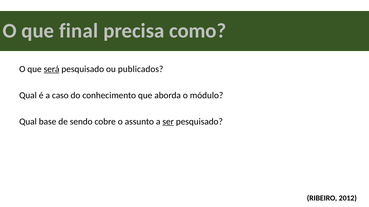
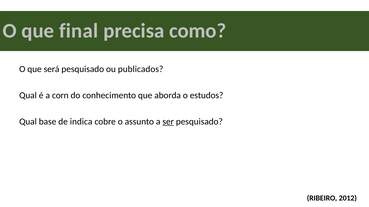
será underline: present -> none
caso: caso -> corn
módulo: módulo -> estudos
sendo: sendo -> indica
